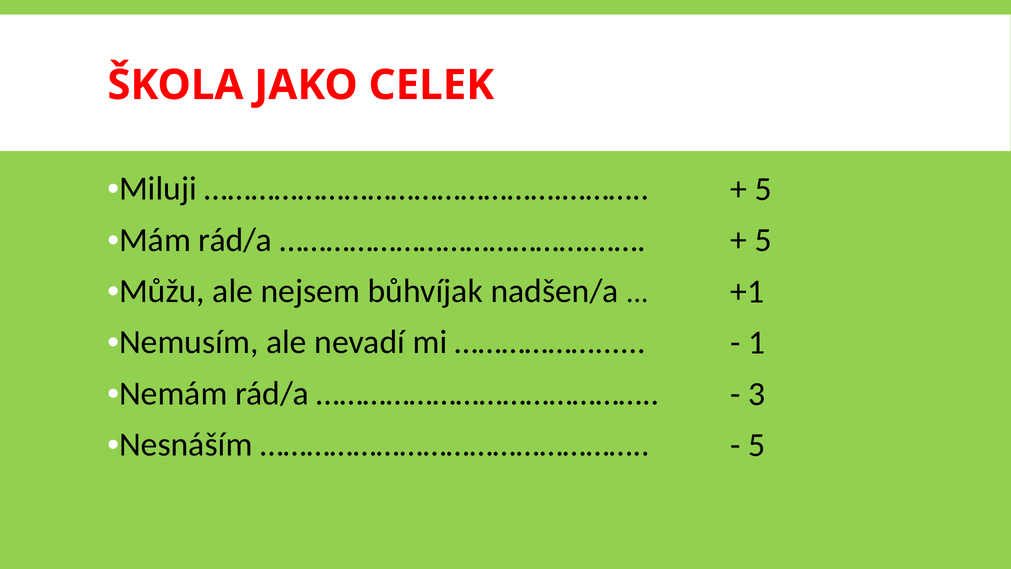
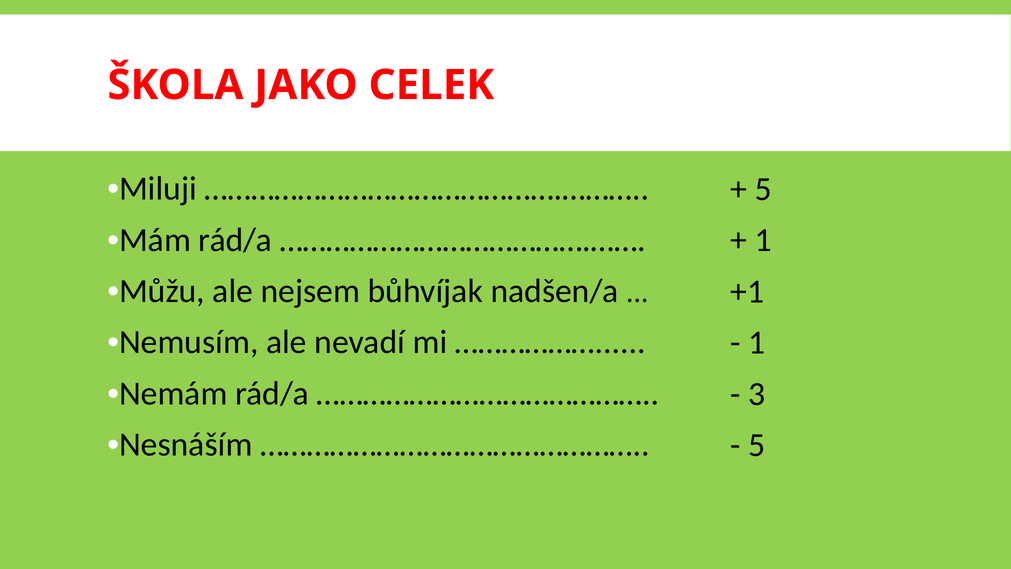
5 at (763, 240): 5 -> 1
